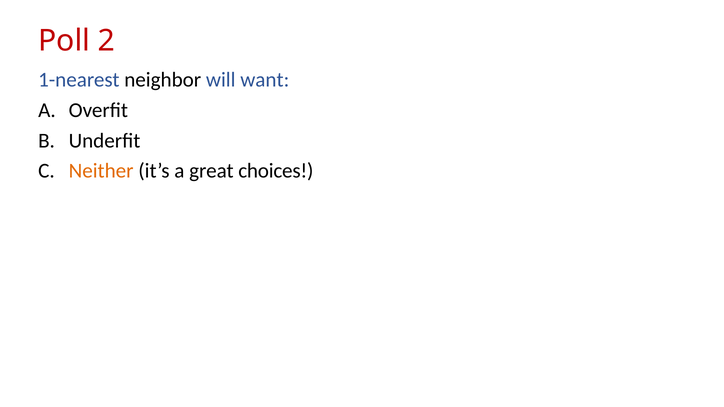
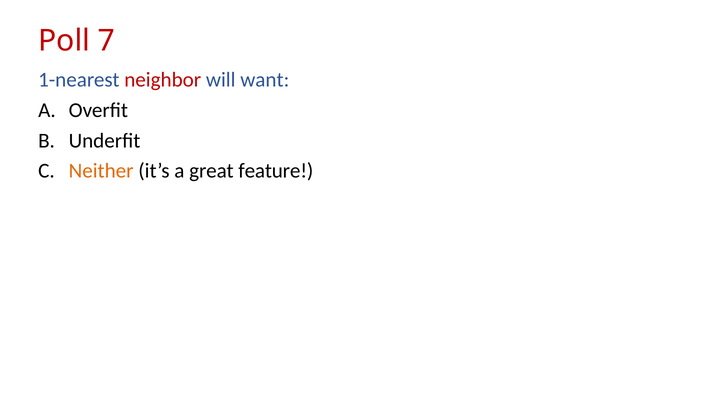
2: 2 -> 7
neighbor colour: black -> red
choices: choices -> feature
